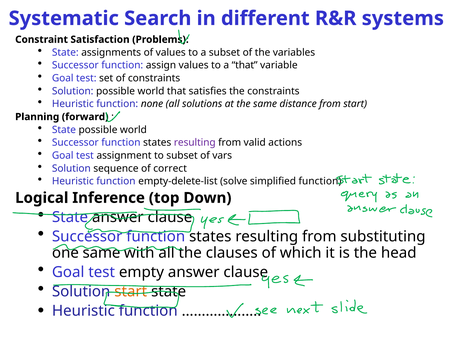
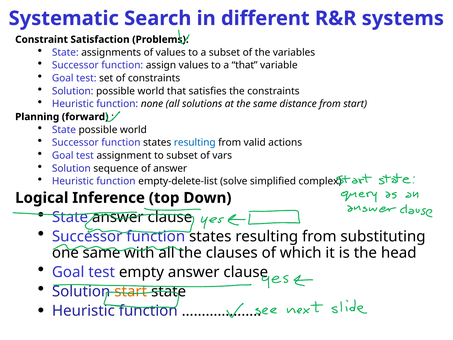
resulting at (195, 142) colour: purple -> blue
of correct: correct -> answer
simplified function: function -> complex
